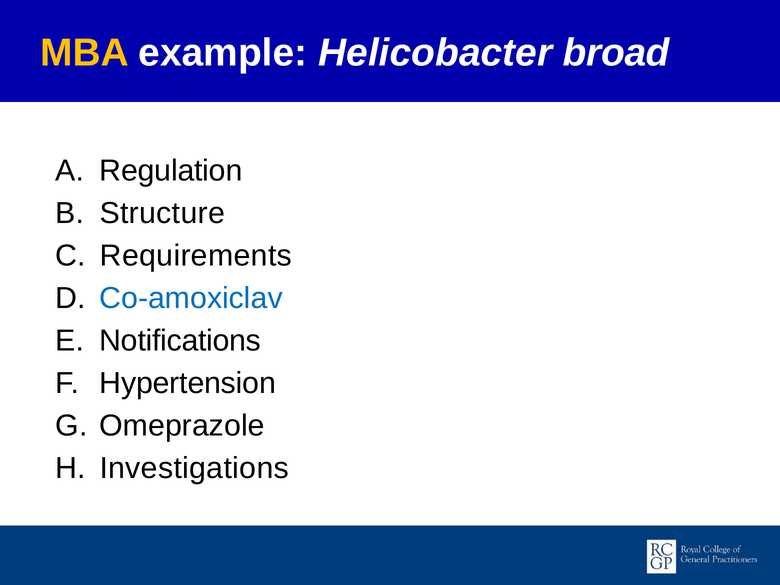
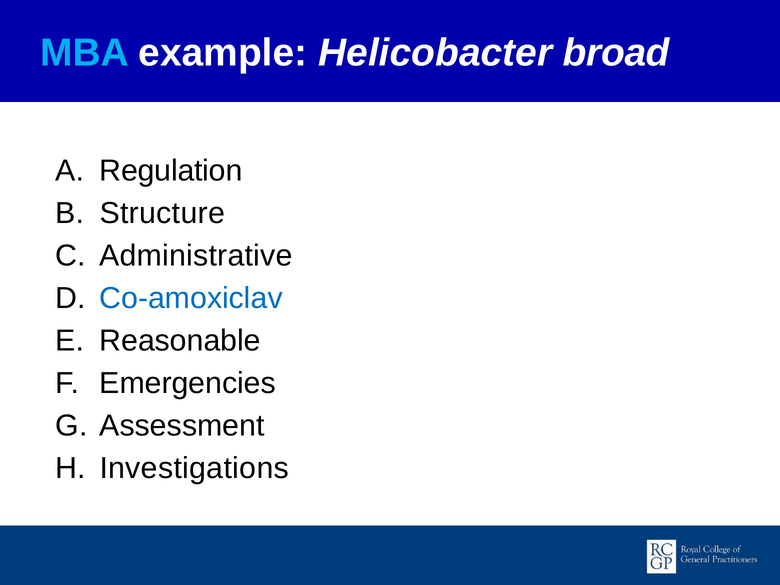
MBA colour: yellow -> light blue
Requirements: Requirements -> Administrative
Notifications: Notifications -> Reasonable
Hypertension: Hypertension -> Emergencies
Omeprazole: Omeprazole -> Assessment
